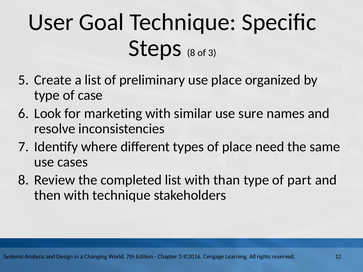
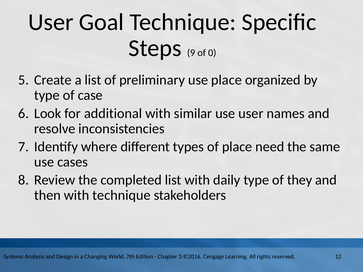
Steps 8: 8 -> 9
of 3: 3 -> 0
marketing: marketing -> additional
use sure: sure -> user
than: than -> daily
part: part -> they
